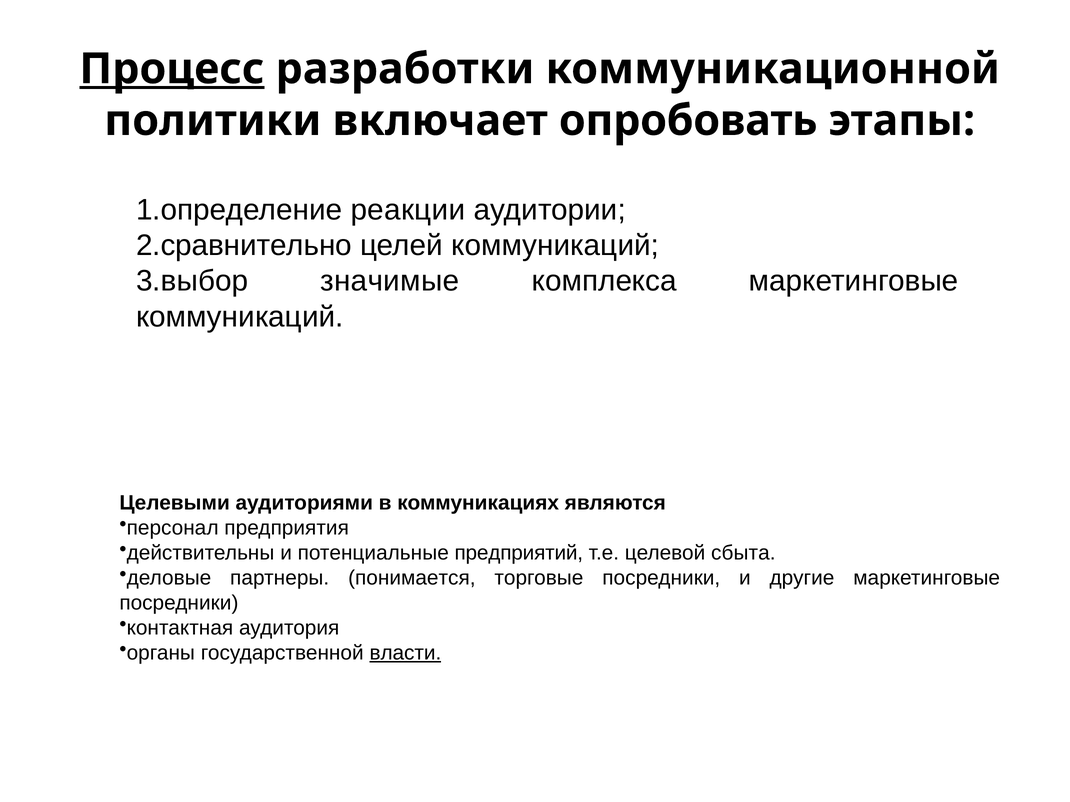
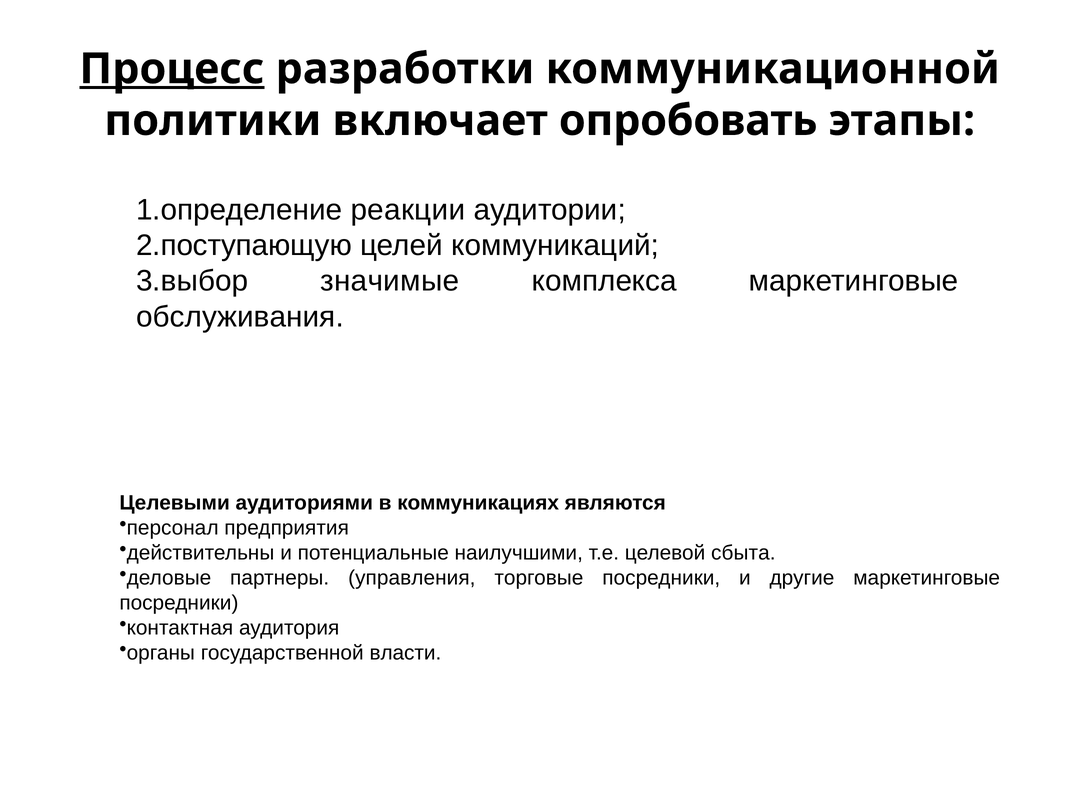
2.сравнительно: 2.сравнительно -> 2.поступающую
коммуникаций at (240, 317): коммуникаций -> обслуживания
предприятий: предприятий -> наилучшими
понимается: понимается -> управления
власти underline: present -> none
